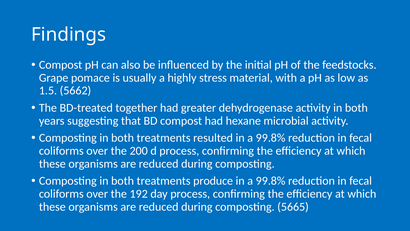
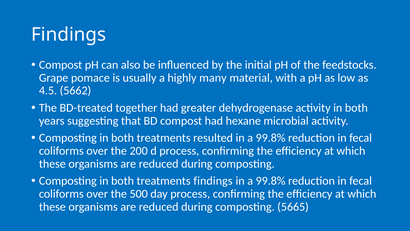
stress: stress -> many
1.5: 1.5 -> 4.5
treatments produce: produce -> findings
192: 192 -> 500
